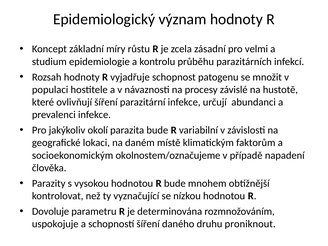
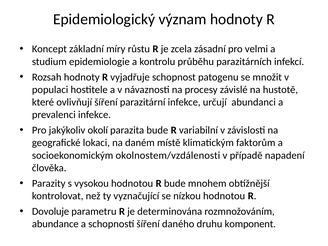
okolnostem/označujeme: okolnostem/označujeme -> okolnostem/vzdálenosti
uspokojuje: uspokojuje -> abundance
proniknout: proniknout -> komponent
